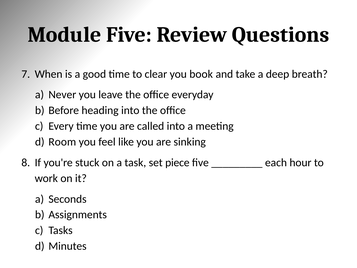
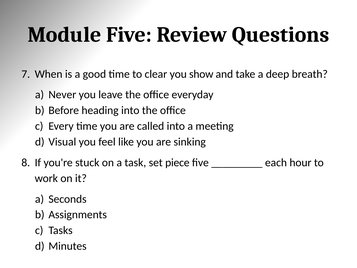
book: book -> show
Room: Room -> Visual
